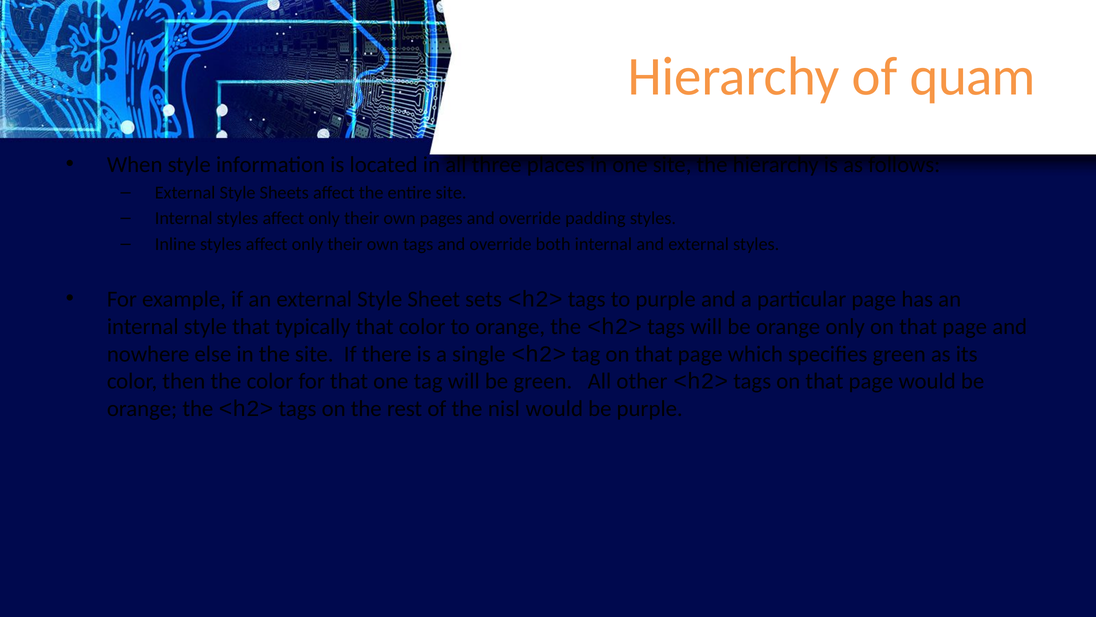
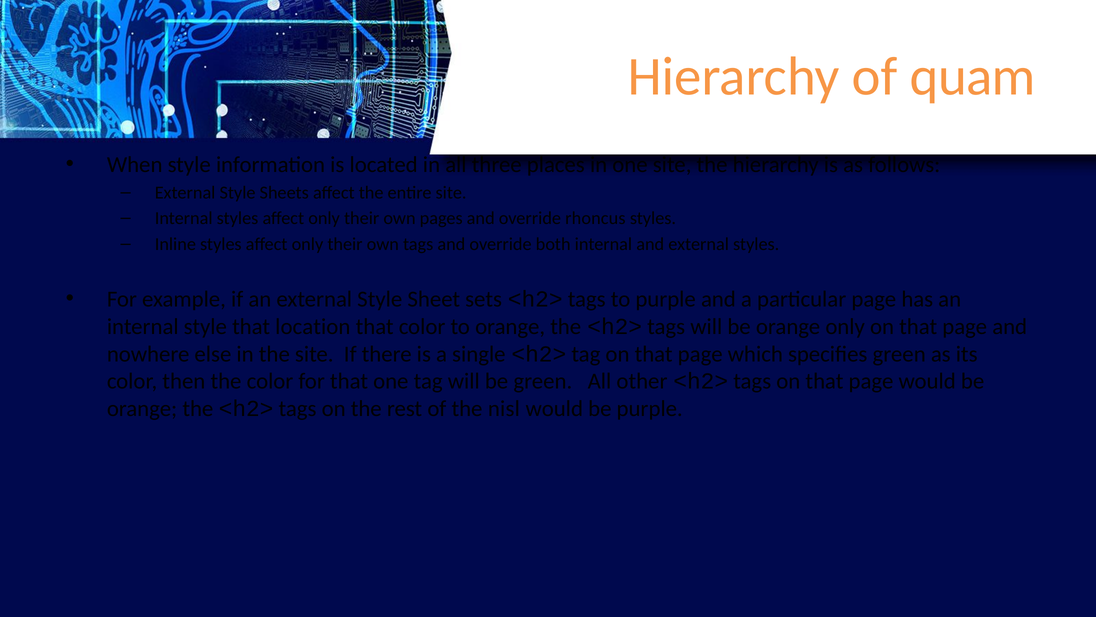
padding: padding -> rhoncus
typically: typically -> location
